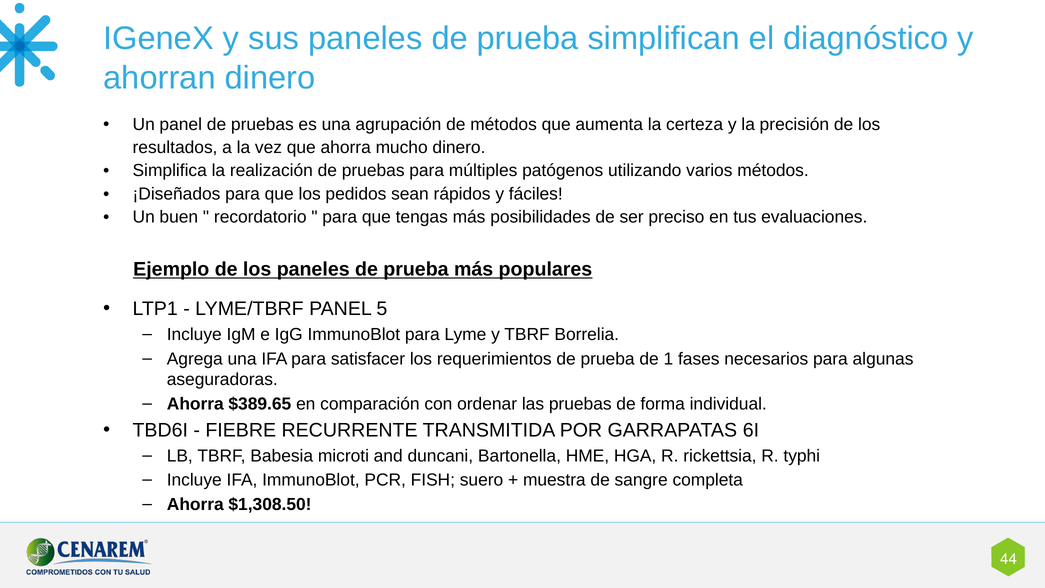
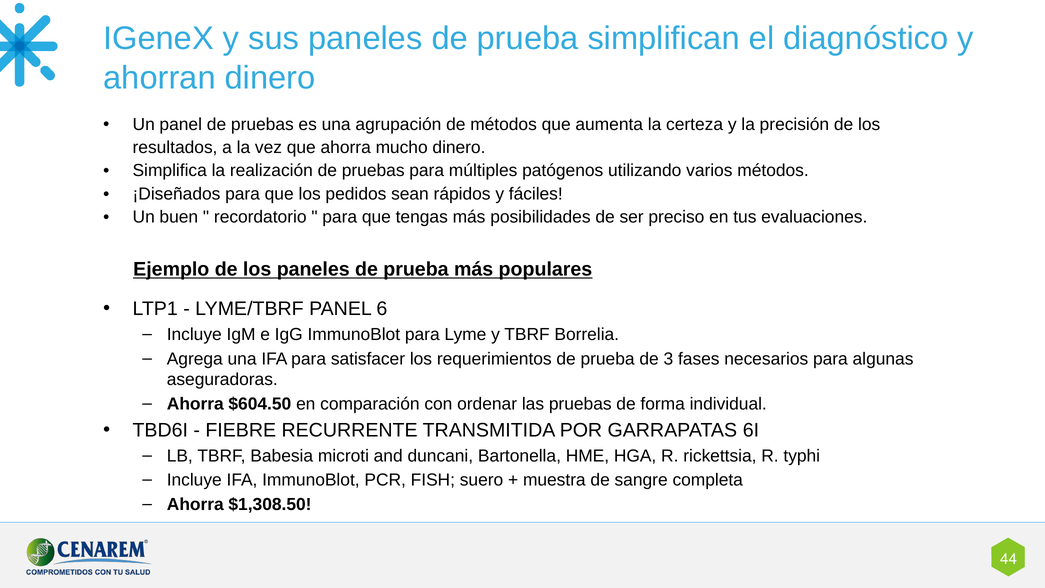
5: 5 -> 6
1: 1 -> 3
$389.65: $389.65 -> $604.50
